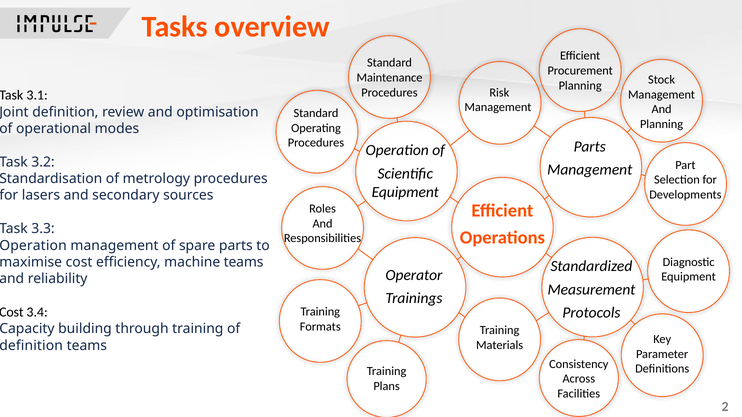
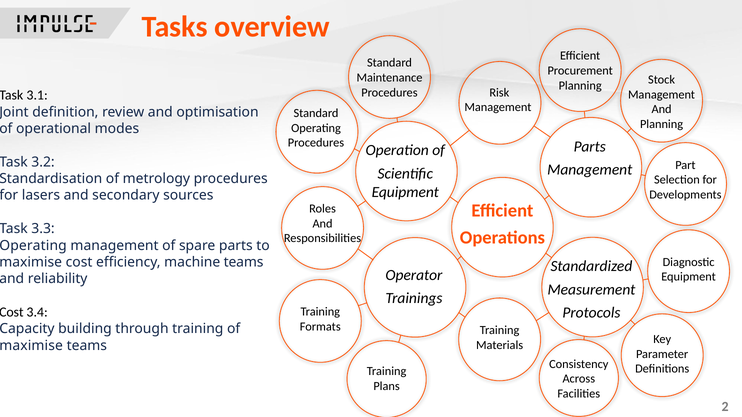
Operation at (33, 246): Operation -> Operating
definition at (31, 346): definition -> maximise
